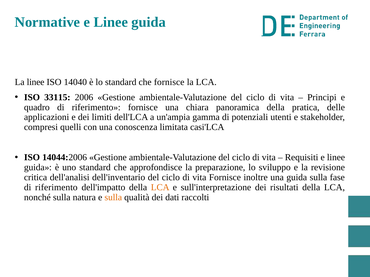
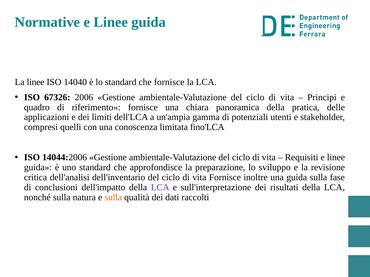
33115: 33115 -> 67326
casi'LCA: casi'LCA -> fino'LCA
riferimento at (56, 188): riferimento -> conclusioni
LCA at (160, 188) colour: orange -> purple
